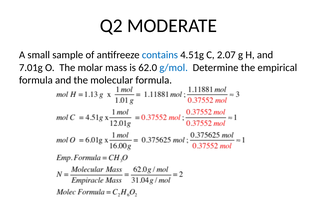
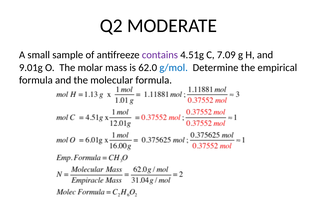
contains colour: blue -> purple
2.07: 2.07 -> 7.09
7.01g: 7.01g -> 9.01g
